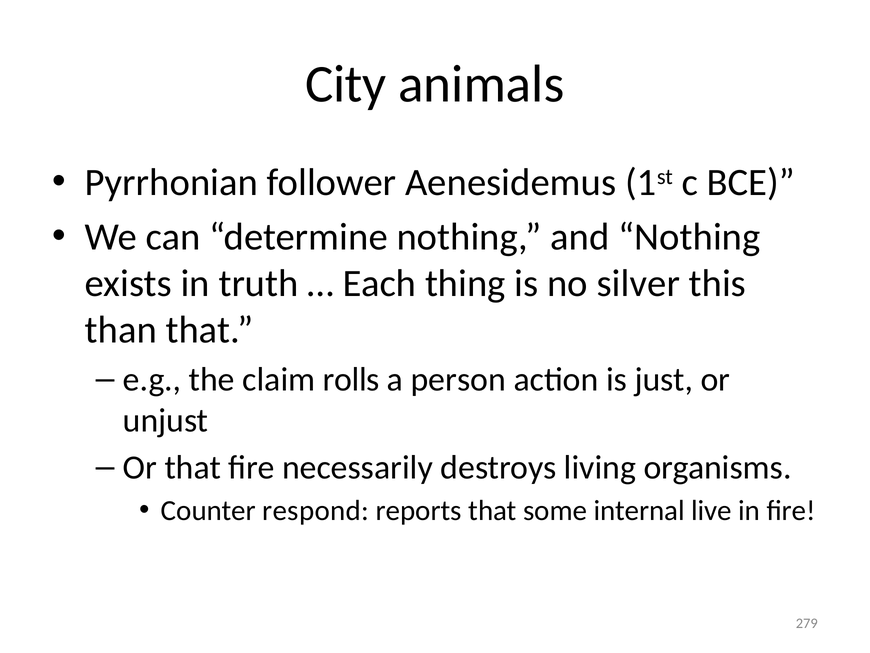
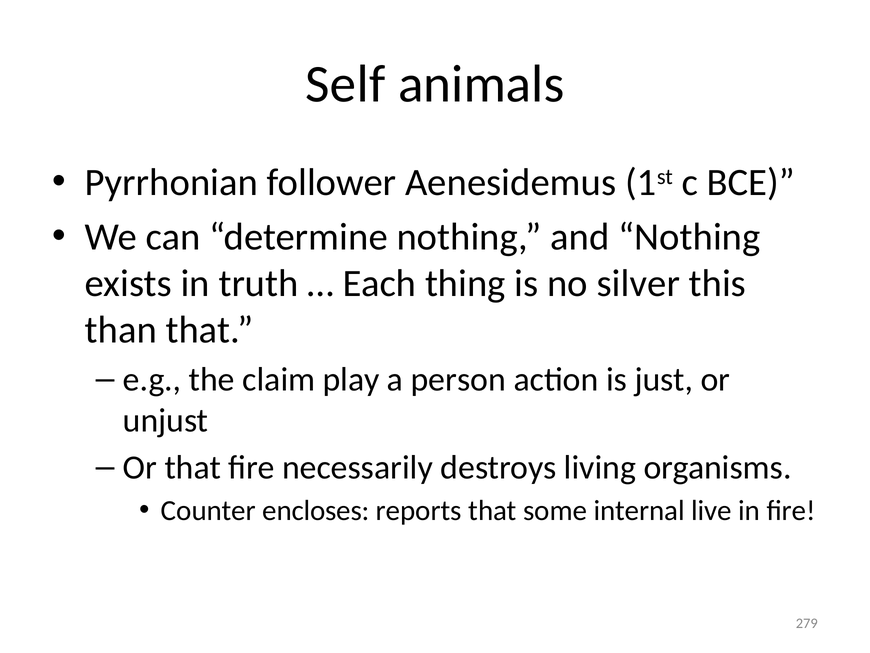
City: City -> Self
rolls: rolls -> play
respond: respond -> encloses
